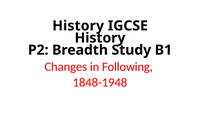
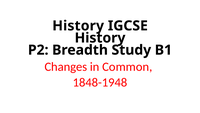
Following: Following -> Common
